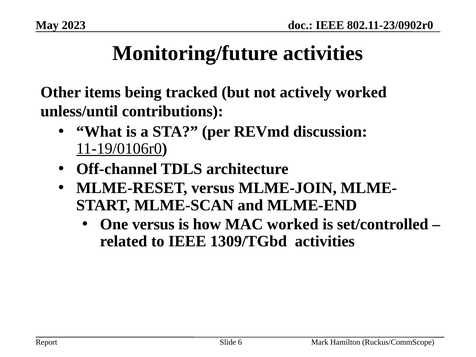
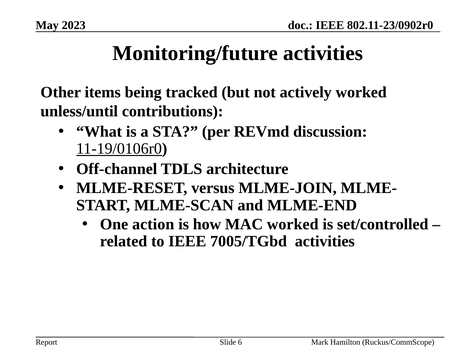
One versus: versus -> action
1309/TGbd: 1309/TGbd -> 7005/TGbd
